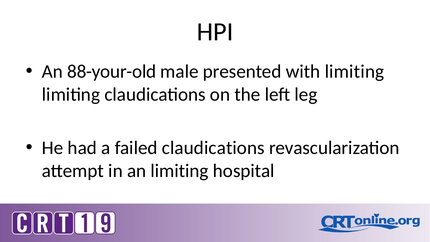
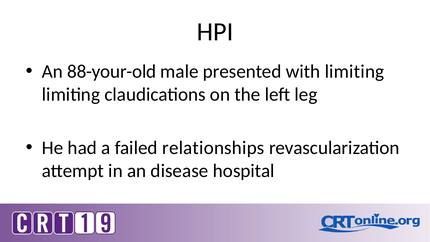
failed claudications: claudications -> relationships
an limiting: limiting -> disease
